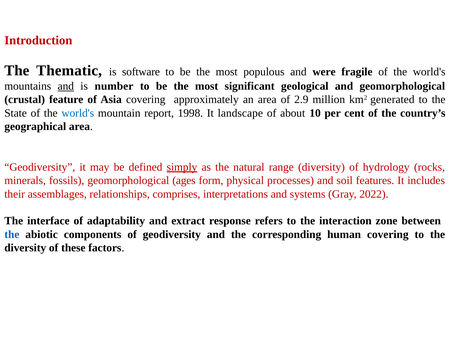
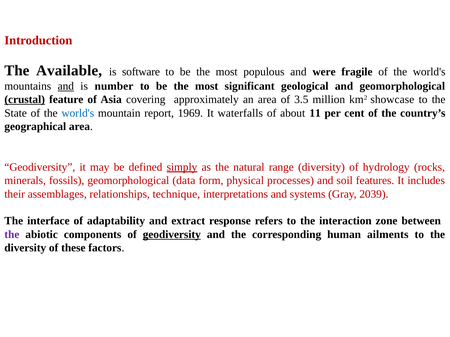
Thematic: Thematic -> Available
crustal underline: none -> present
2.9: 2.9 -> 3.5
generated: generated -> showcase
1998: 1998 -> 1969
landscape: landscape -> waterfalls
10: 10 -> 11
ages: ages -> data
comprises: comprises -> technique
2022: 2022 -> 2039
the at (12, 235) colour: blue -> purple
geodiversity at (172, 235) underline: none -> present
human covering: covering -> ailments
